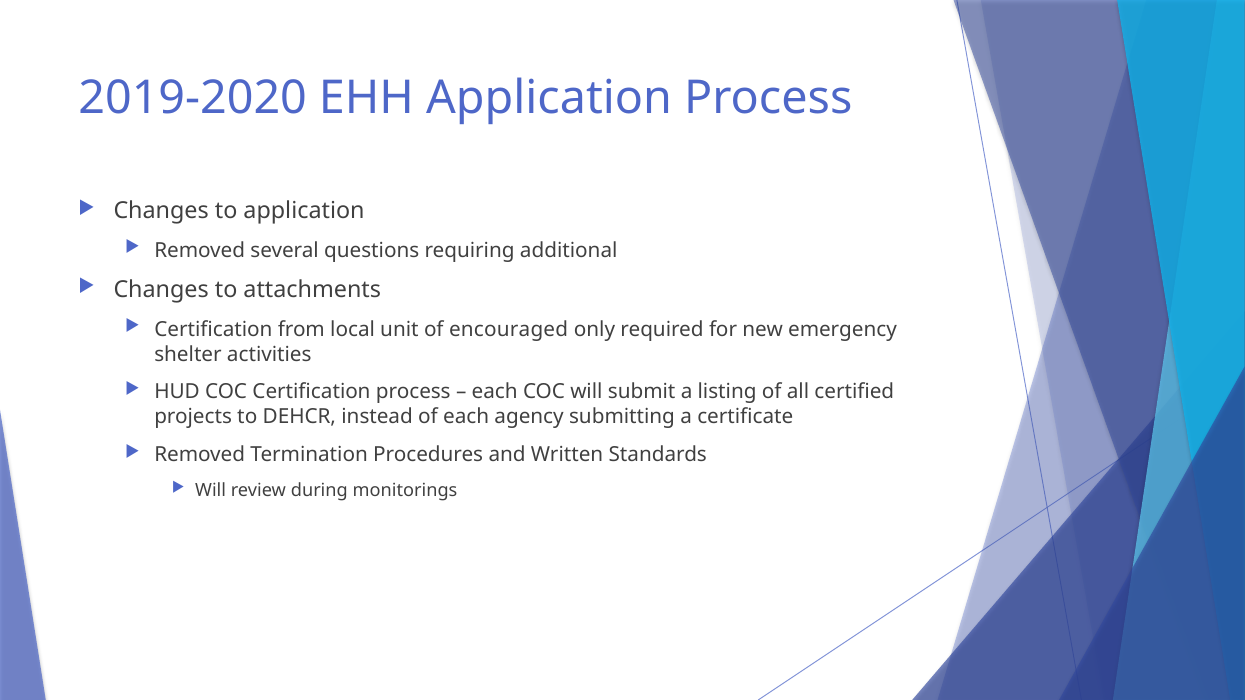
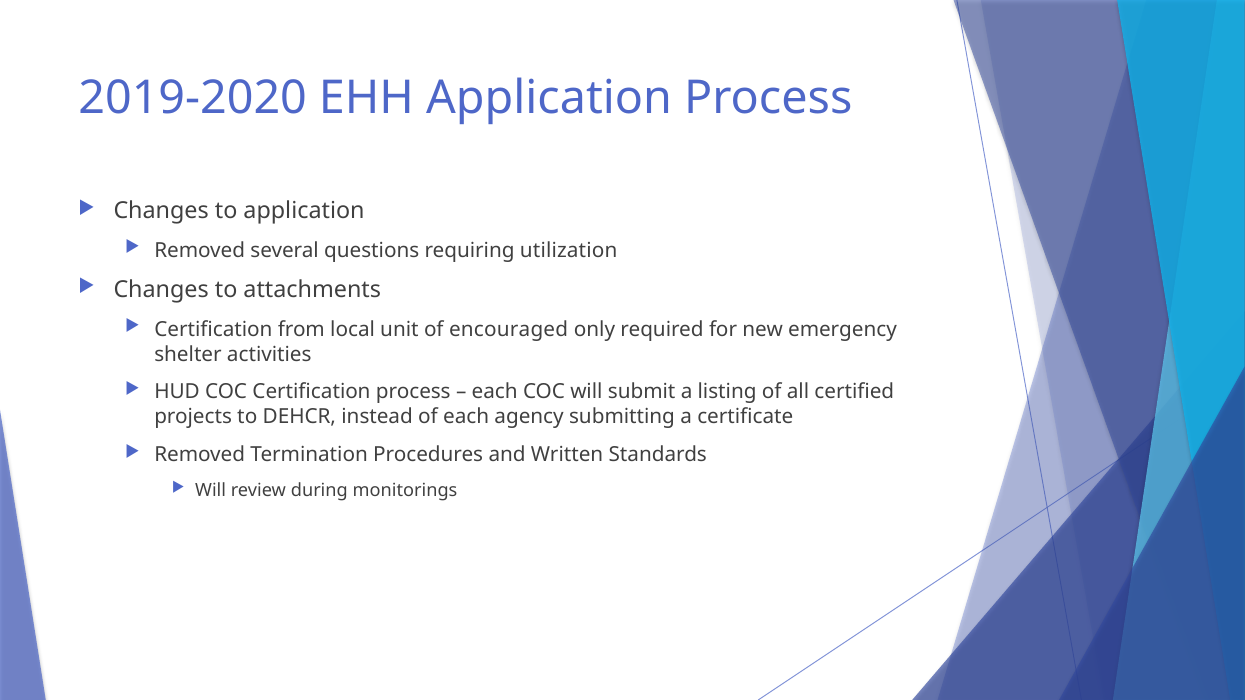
additional: additional -> utilization
